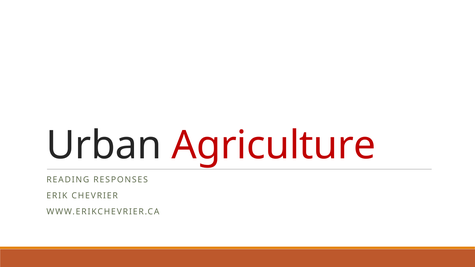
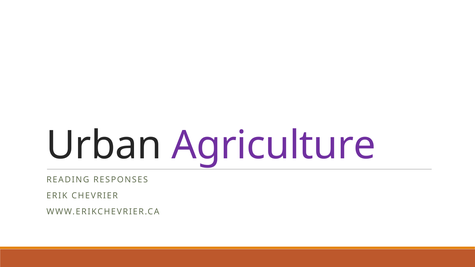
Agriculture colour: red -> purple
